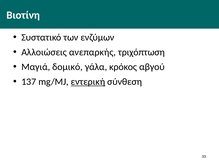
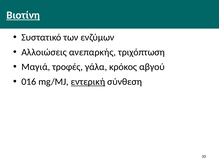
Βιοτίνη underline: none -> present
δομικό: δομικό -> τροφές
137: 137 -> 016
